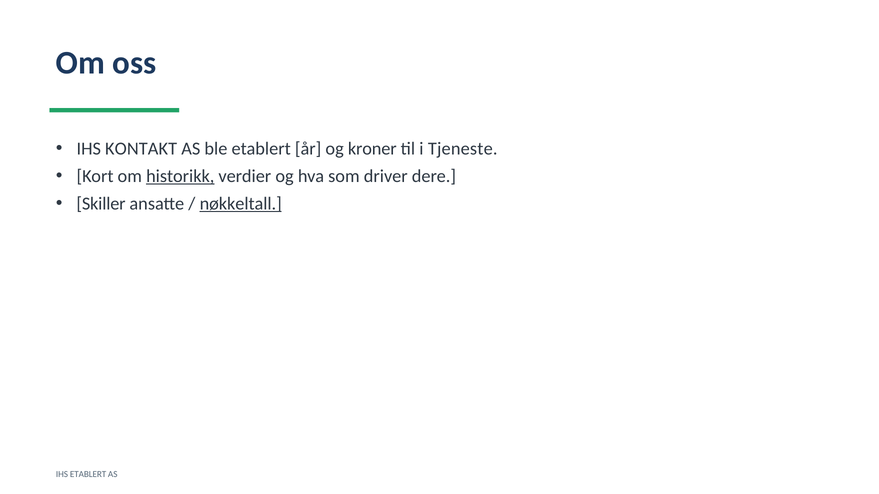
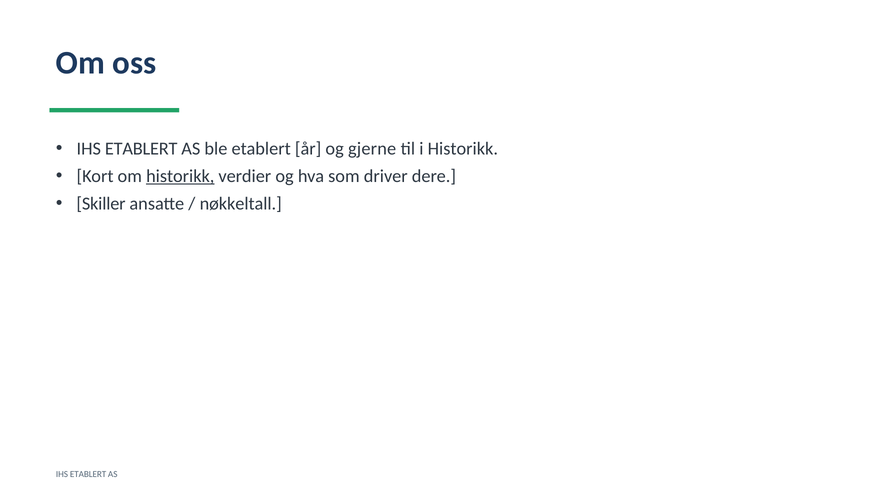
KONTAKT at (141, 149): KONTAKT -> ETABLERT
kroner: kroner -> gjerne
i Tjeneste: Tjeneste -> Historikk
nøkkeltall underline: present -> none
